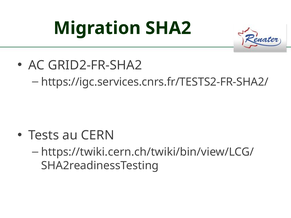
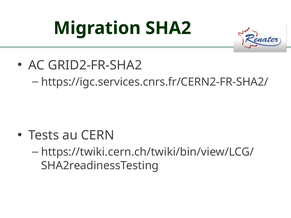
https://igc.services.cnrs.fr/TESTS2-FR-SHA2/: https://igc.services.cnrs.fr/TESTS2-FR-SHA2/ -> https://igc.services.cnrs.fr/CERN2-FR-SHA2/
